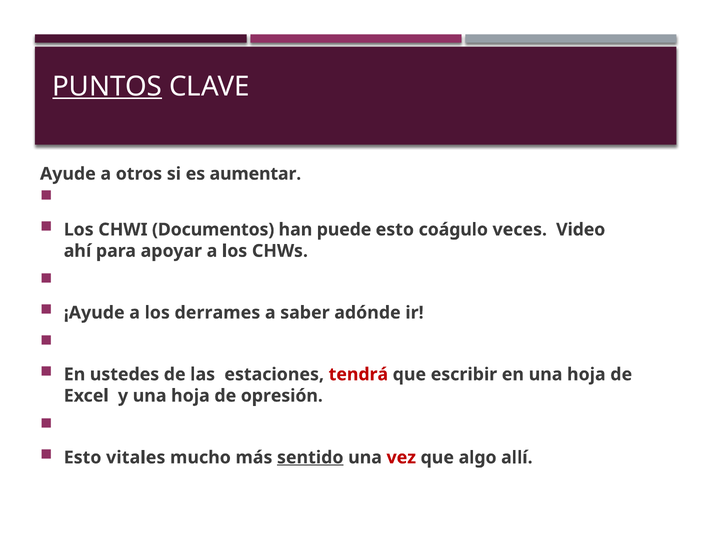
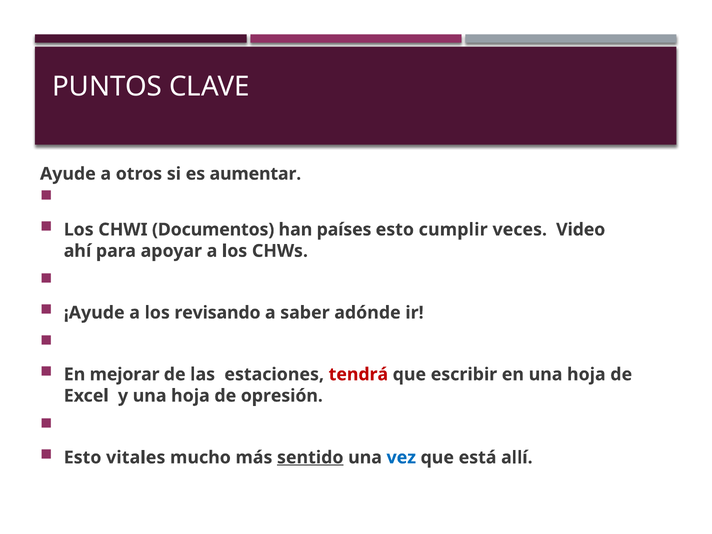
PUNTOS underline: present -> none
puede: puede -> países
coágulo: coágulo -> cumplir
derrames: derrames -> revisando
ustedes: ustedes -> mejorar
vez colour: red -> blue
algo: algo -> está
